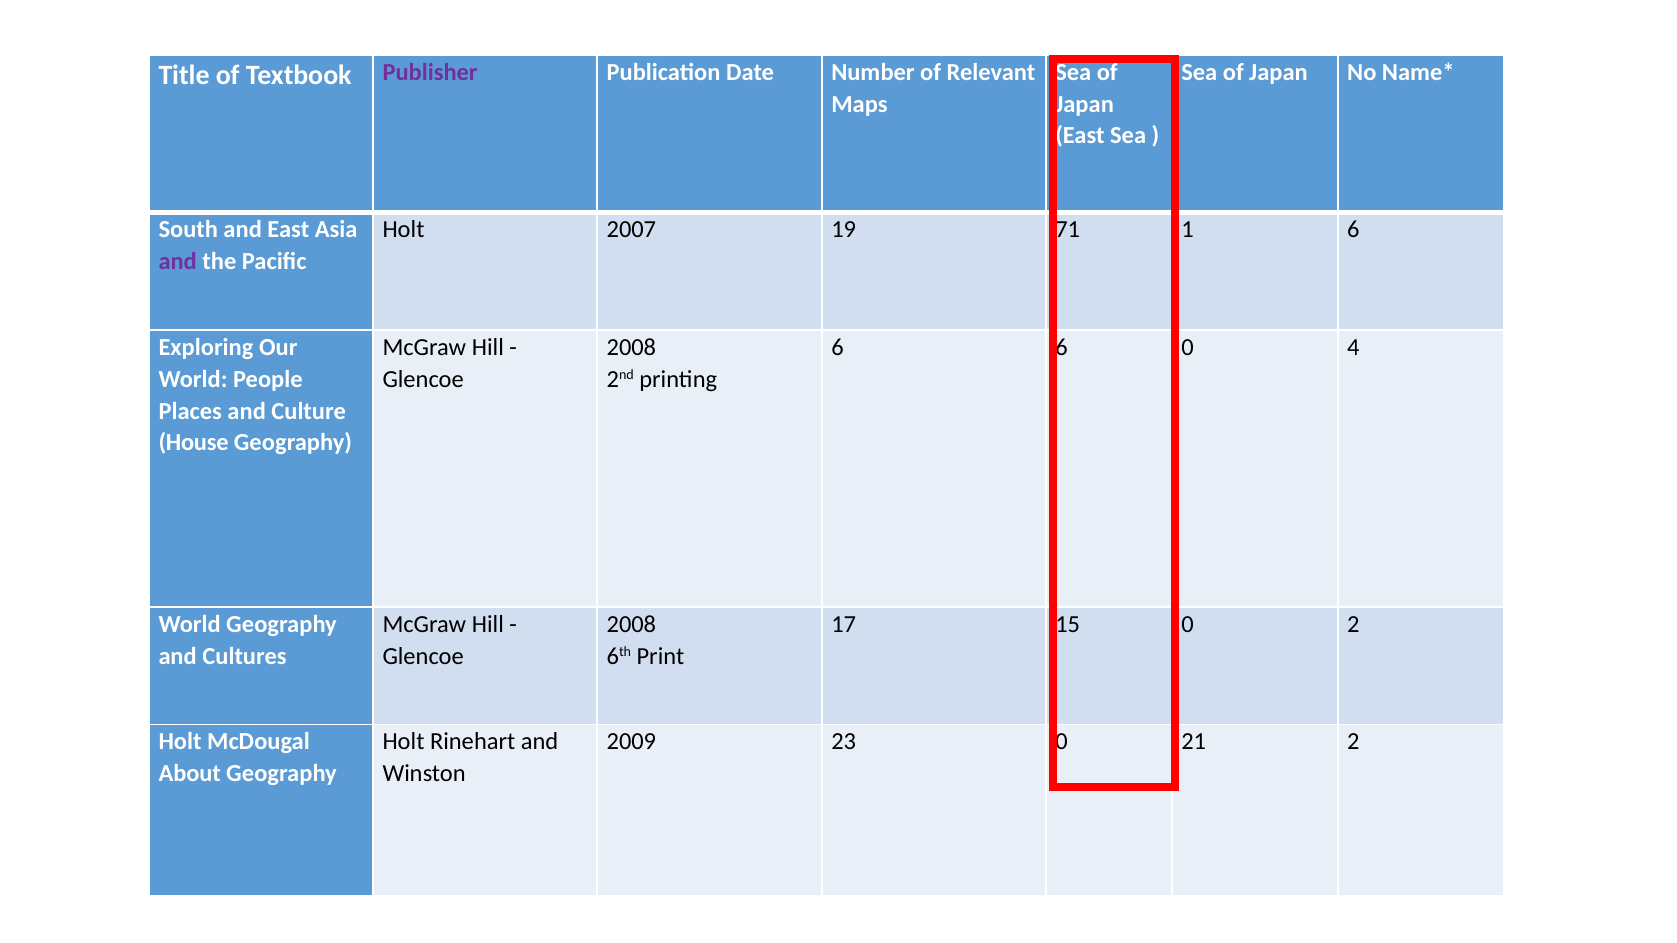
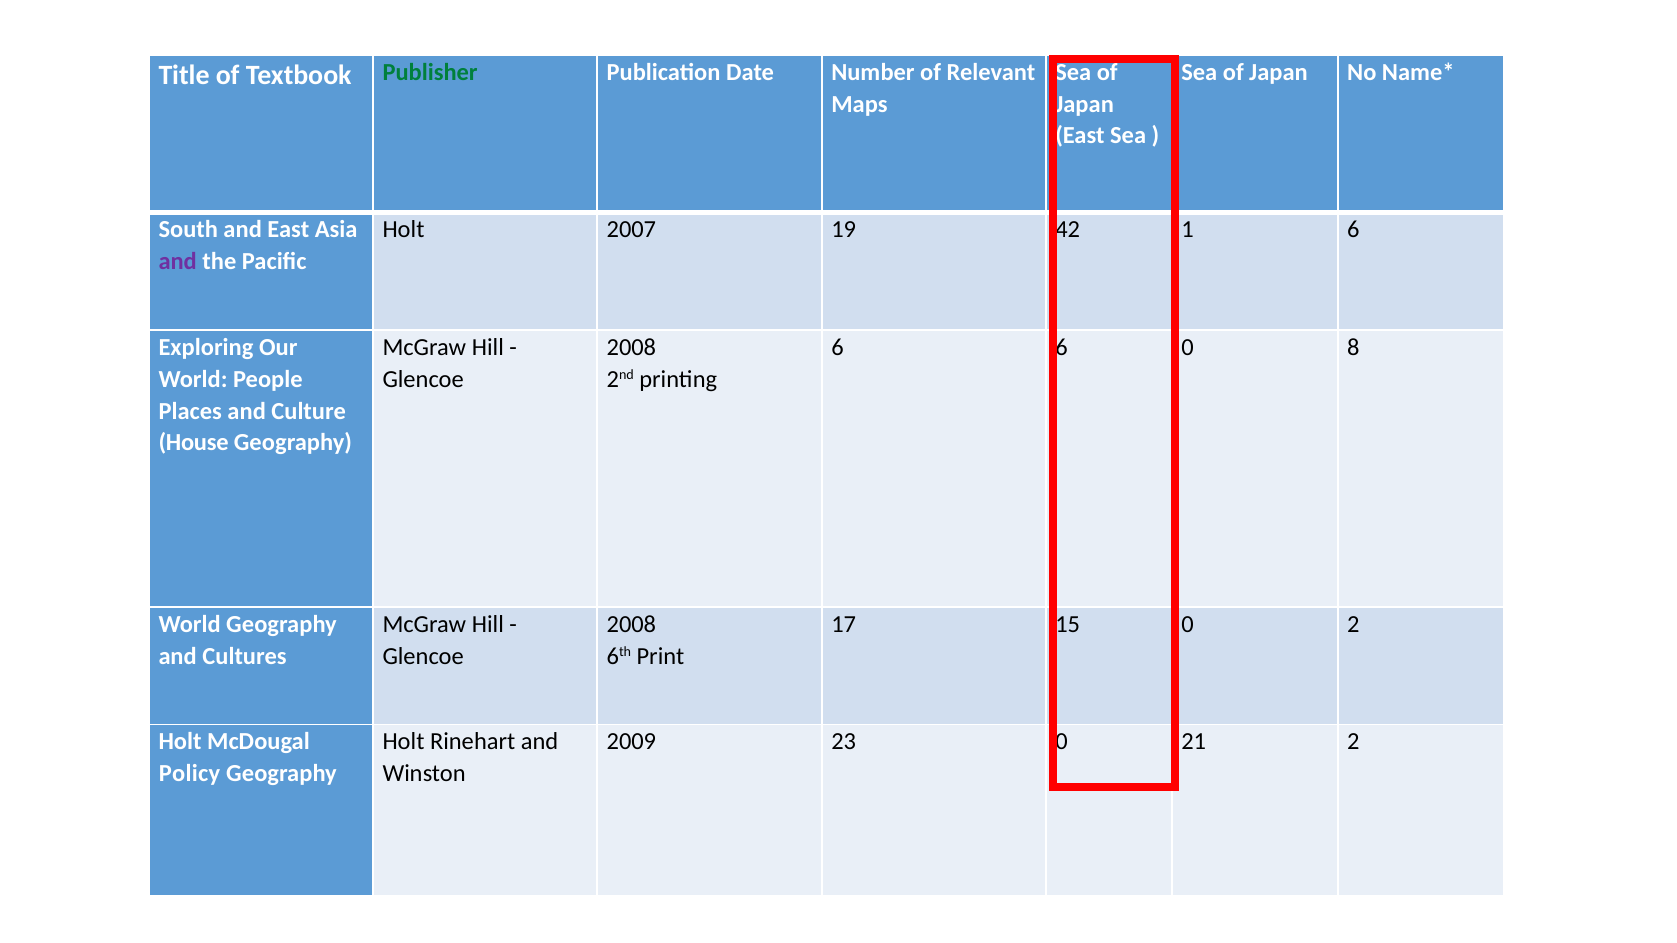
Publisher colour: purple -> green
71: 71 -> 42
4: 4 -> 8
About: About -> Policy
